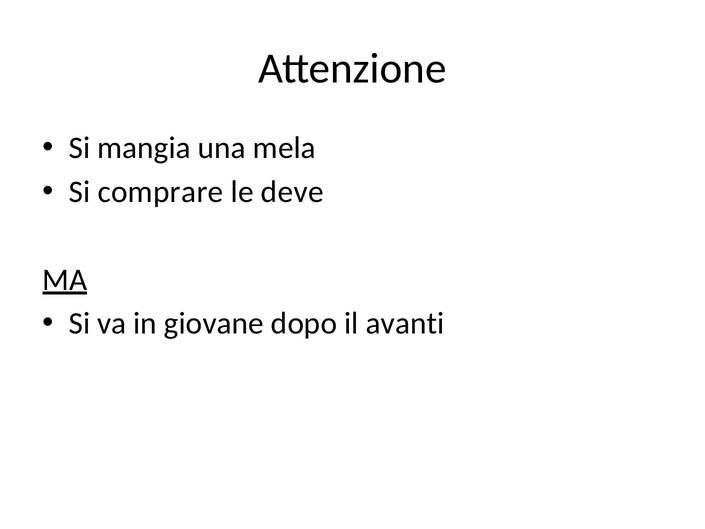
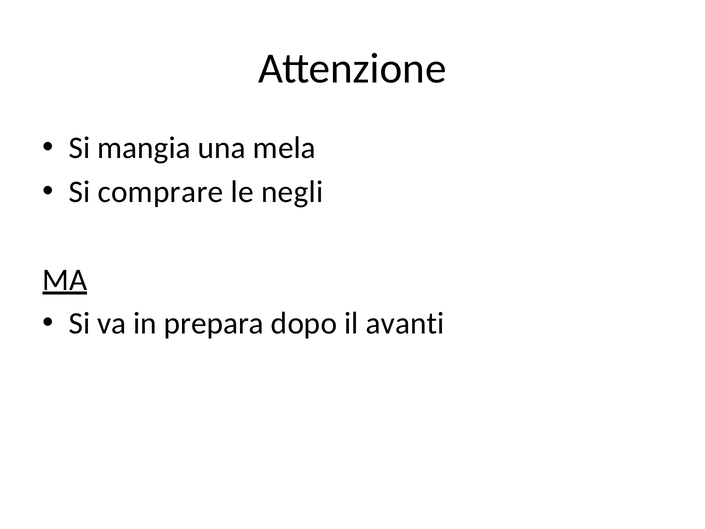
deve: deve -> negli
giovane: giovane -> prepara
